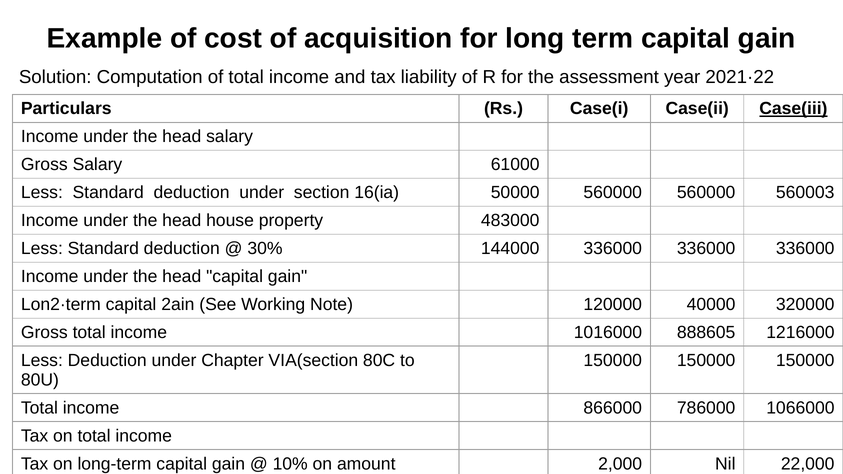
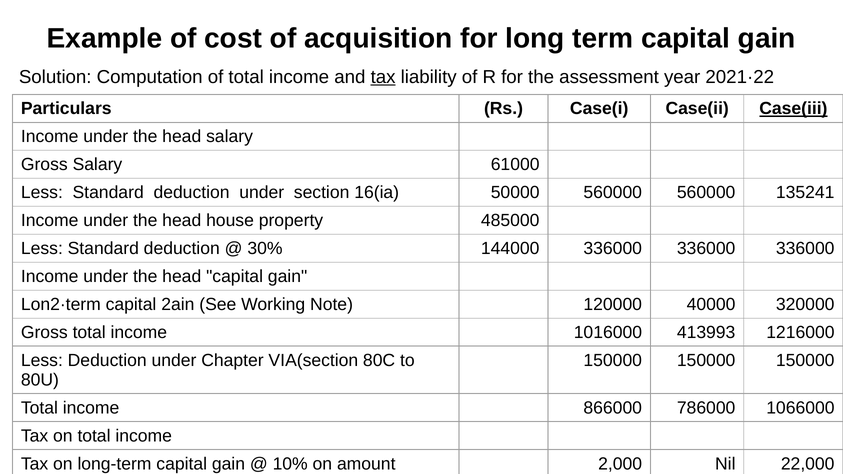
tax at (383, 77) underline: none -> present
560003: 560003 -> 135241
483000: 483000 -> 485000
888605: 888605 -> 413993
